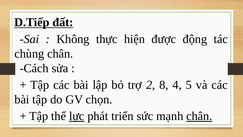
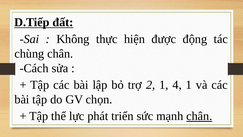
2 8: 8 -> 1
4 5: 5 -> 1
lực underline: present -> none
